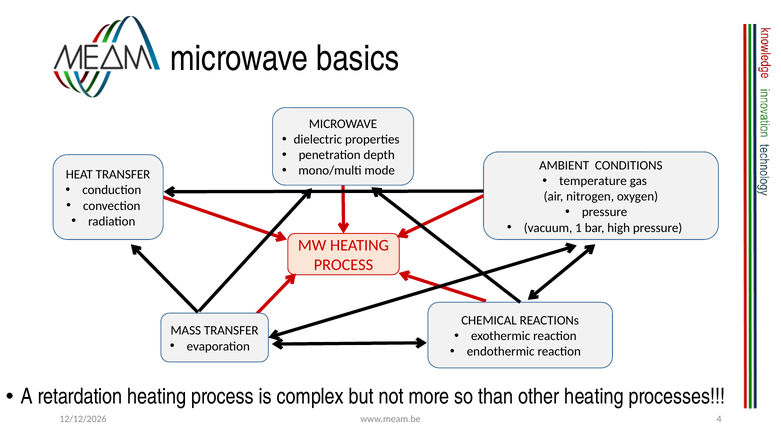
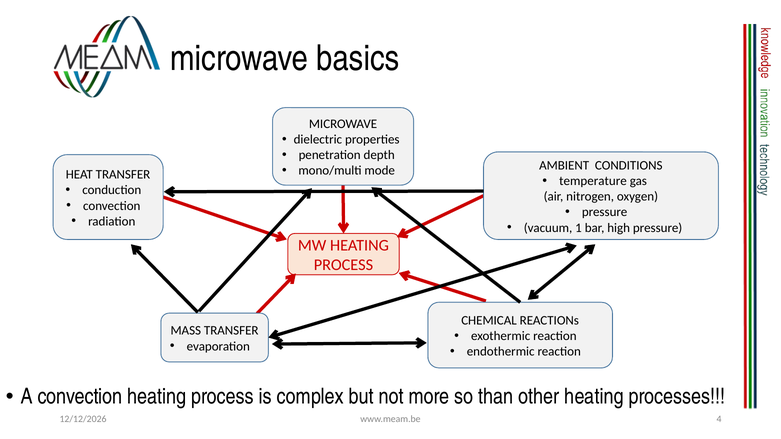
A retardation: retardation -> convection
